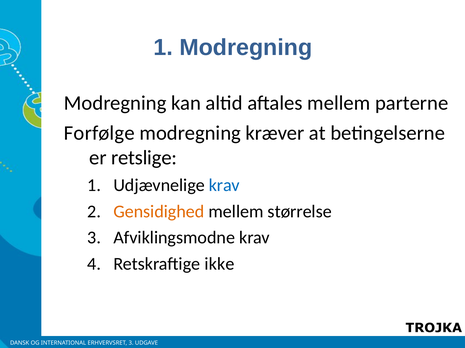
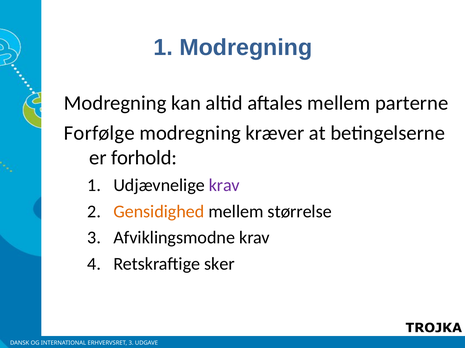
retslige: retslige -> forhold
krav at (224, 186) colour: blue -> purple
ikke: ikke -> sker
